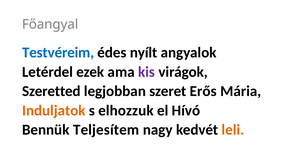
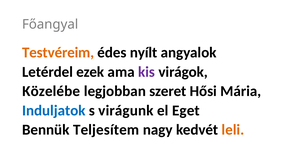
Testvéreim colour: blue -> orange
Szeretted: Szeretted -> Közelébe
Erős: Erős -> Hősi
Induljatok colour: orange -> blue
elhozzuk: elhozzuk -> virágunk
Hívó: Hívó -> Eget
